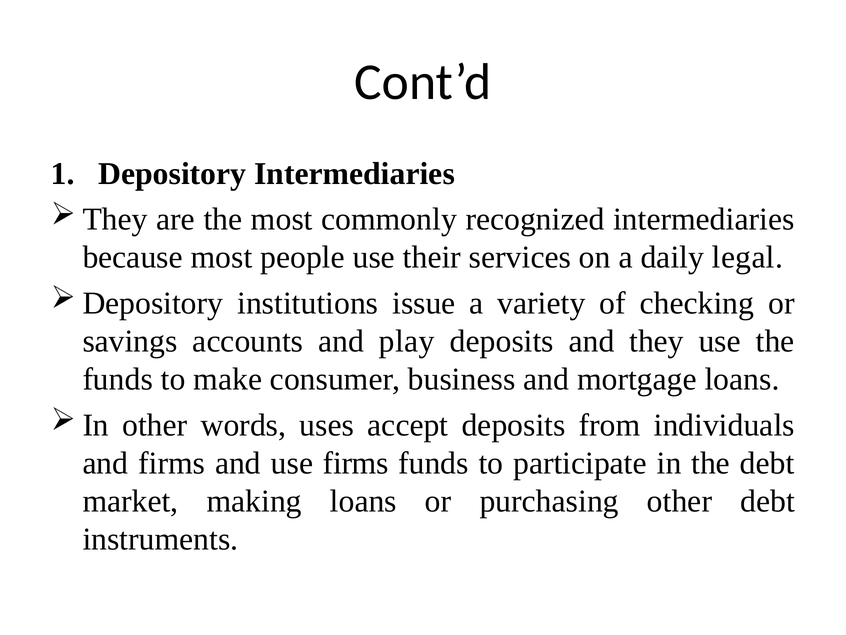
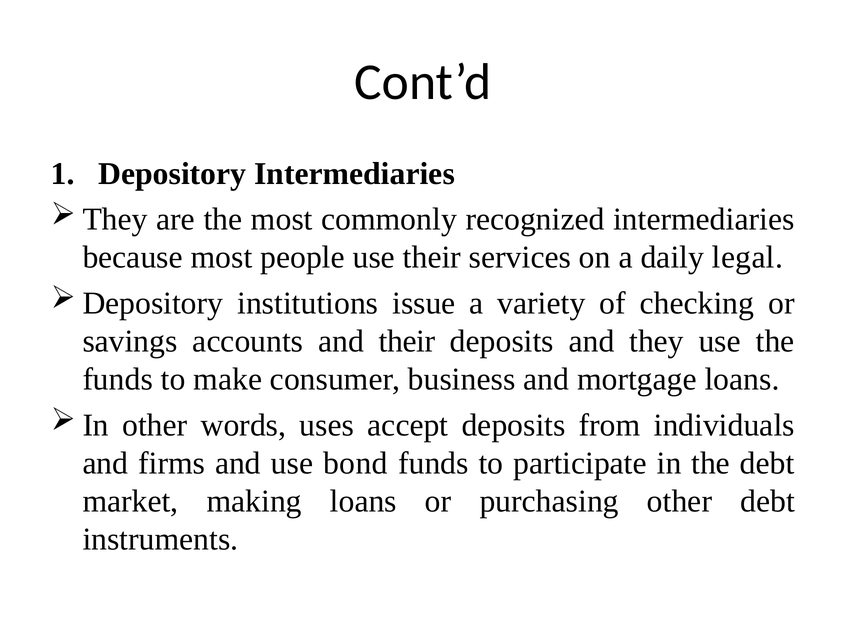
and play: play -> their
use firms: firms -> bond
